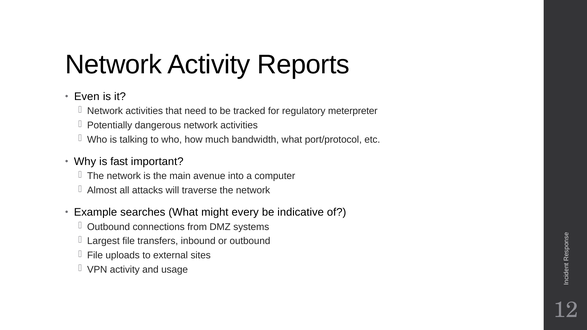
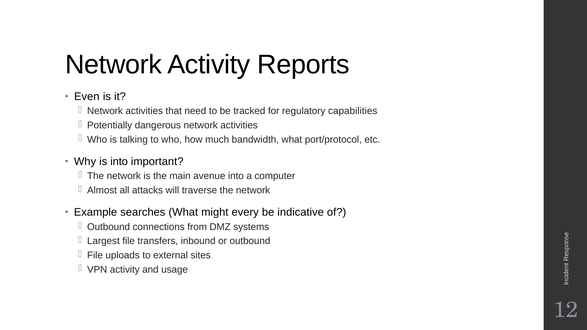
meterpreter: meterpreter -> capabilities
is fast: fast -> into
